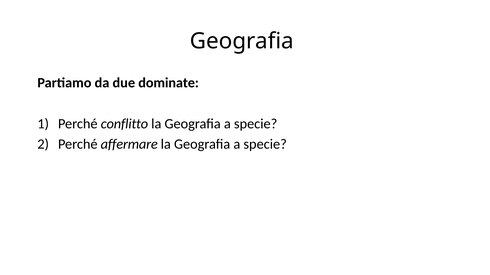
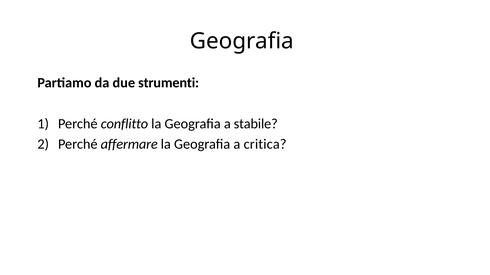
dominate: dominate -> strumenti
specie at (256, 124): specie -> stabile
specie at (265, 144): specie -> critica
